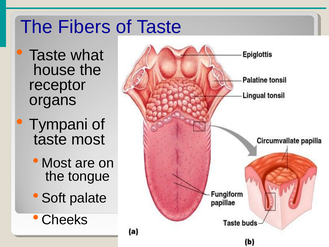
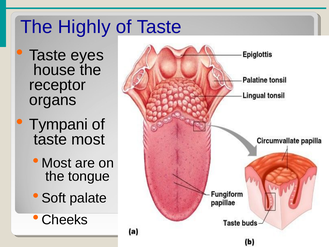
Fibers: Fibers -> Highly
what: what -> eyes
